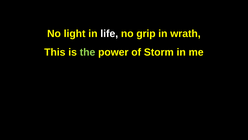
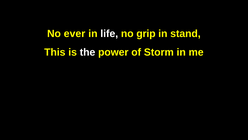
light: light -> ever
wrath: wrath -> stand
the colour: light green -> white
